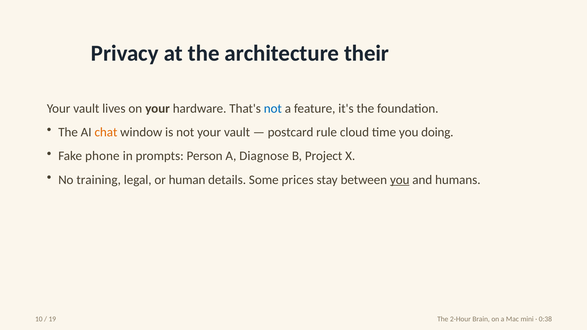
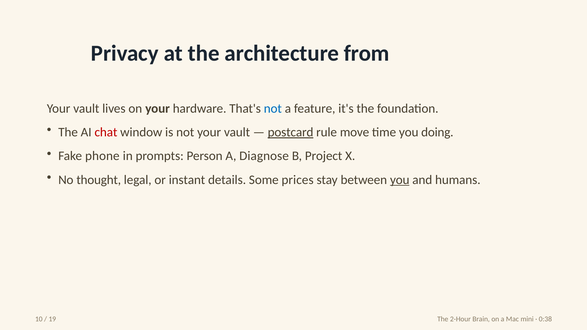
their: their -> from
chat colour: orange -> red
postcard underline: none -> present
cloud: cloud -> move
training: training -> thought
human: human -> instant
